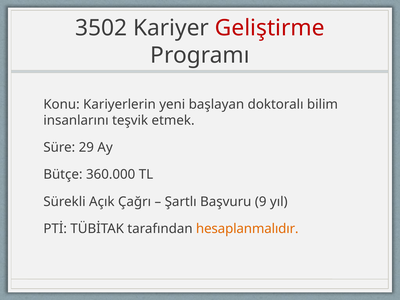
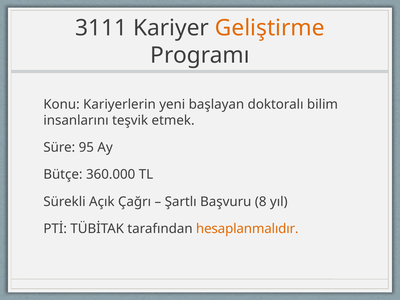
3502: 3502 -> 3111
Geliştirme colour: red -> orange
29: 29 -> 95
9: 9 -> 8
